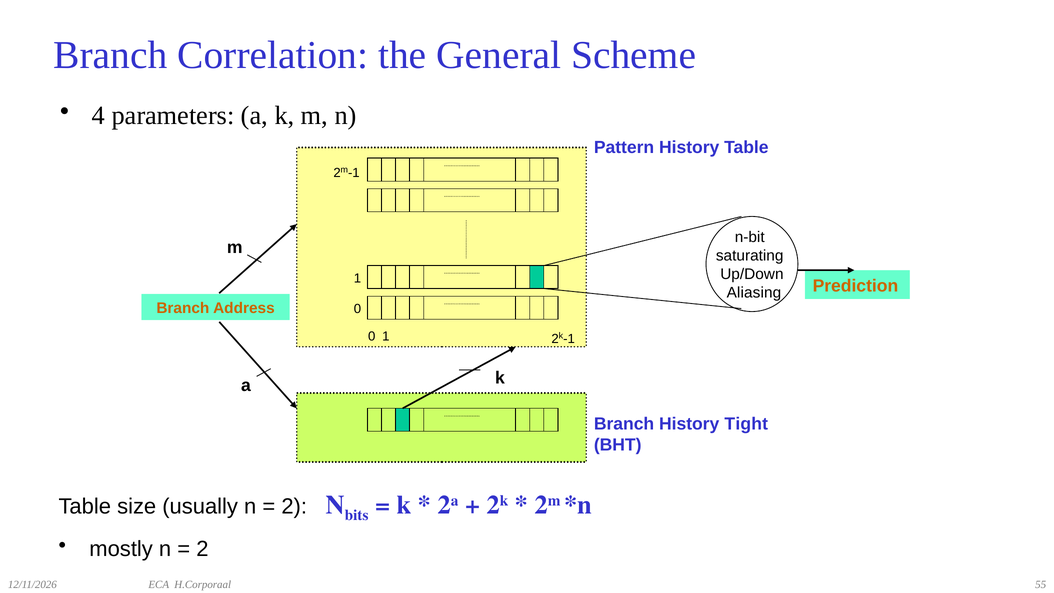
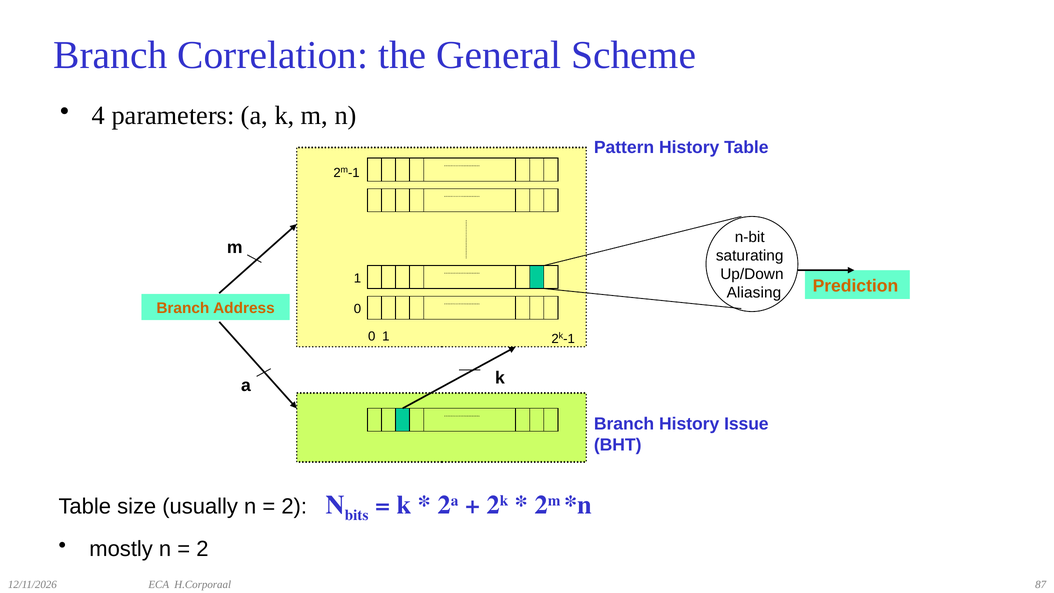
Tight: Tight -> Issue
55: 55 -> 87
